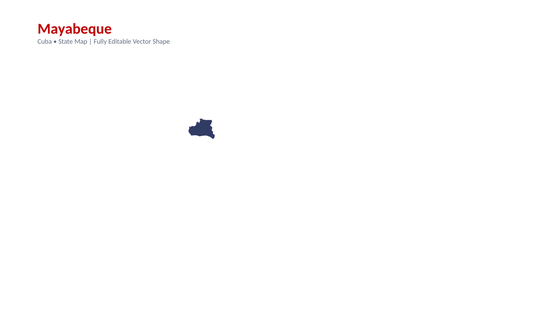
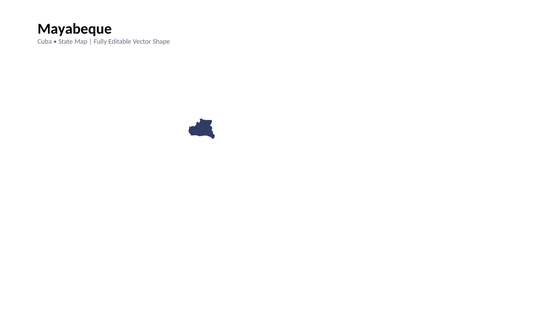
Mayabeque colour: red -> black
